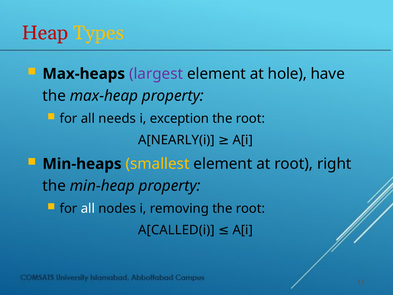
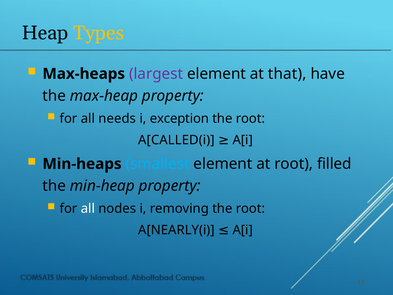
Heap colour: red -> black
hole: hole -> that
A[NEARLY(i: A[NEARLY(i -> A[CALLED(i
smallest colour: yellow -> light blue
right: right -> filled
A[CALLED(i: A[CALLED(i -> A[NEARLY(i
